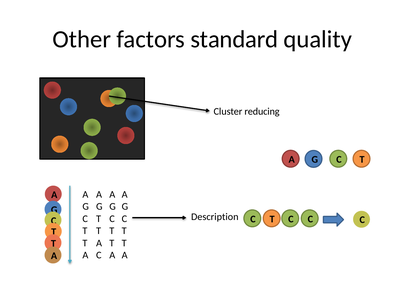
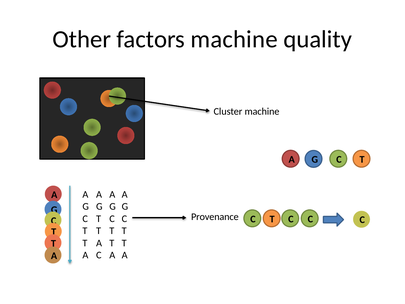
factors standard: standard -> machine
Cluster reducing: reducing -> machine
Description: Description -> Provenance
